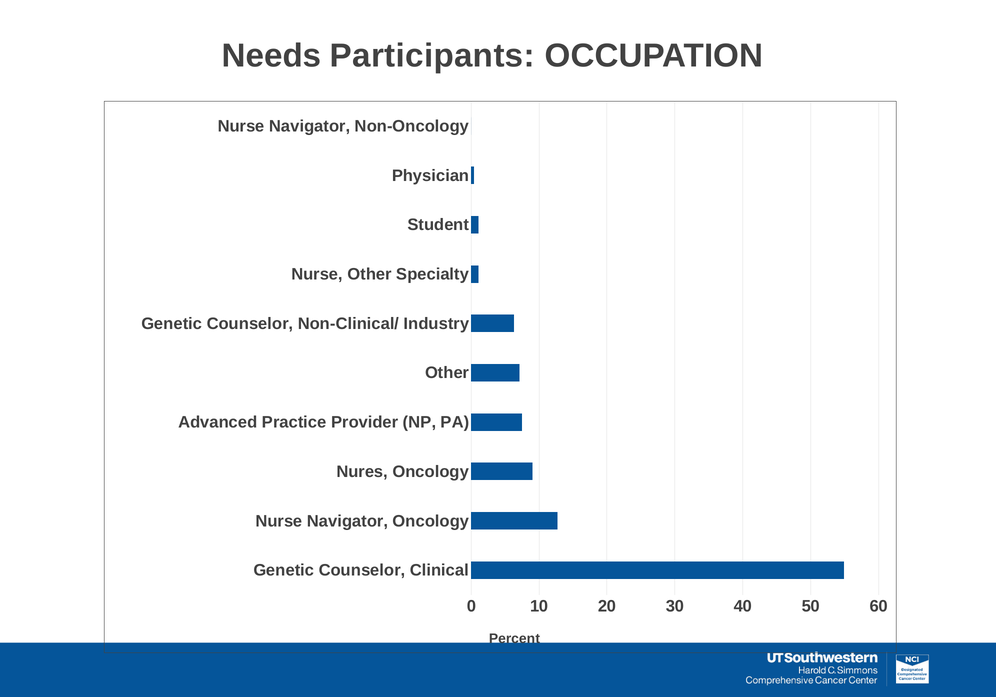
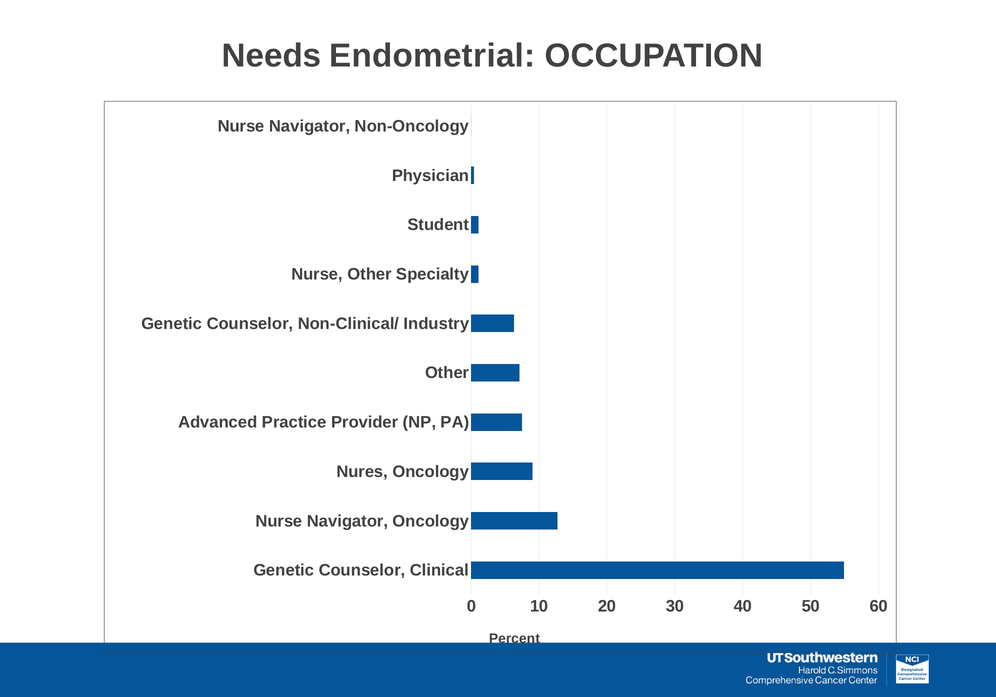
Participants: Participants -> Endometrial
